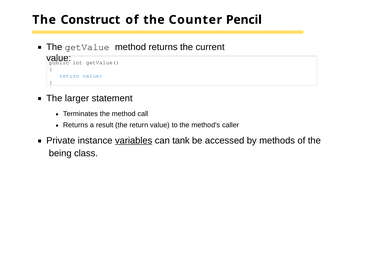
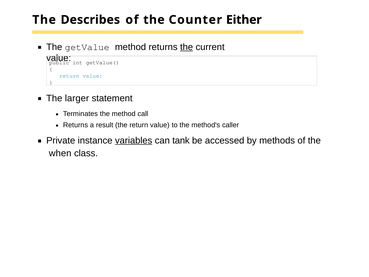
Construct: Construct -> Describes
Pencil: Pencil -> Either
the at (187, 47) underline: none -> present
being: being -> when
